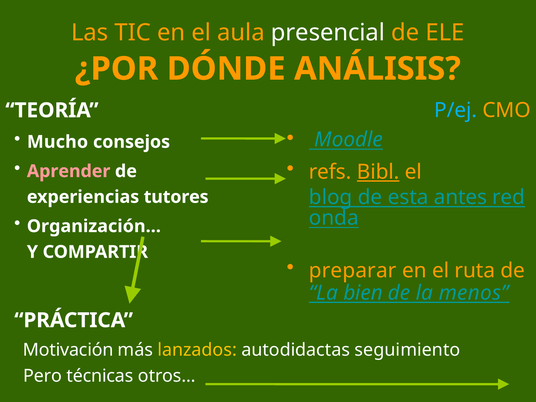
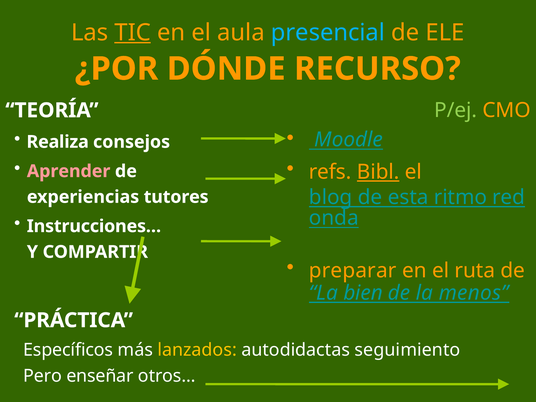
TIC underline: none -> present
presencial colour: white -> light blue
ANÁLISIS: ANÁLISIS -> RECURSO
P/ej colour: light blue -> light green
Mucho: Mucho -> Realiza
antes: antes -> ritmo
Organización…: Organización… -> Instrucciones…
Motivación: Motivación -> Específicos
técnicas: técnicas -> enseñar
